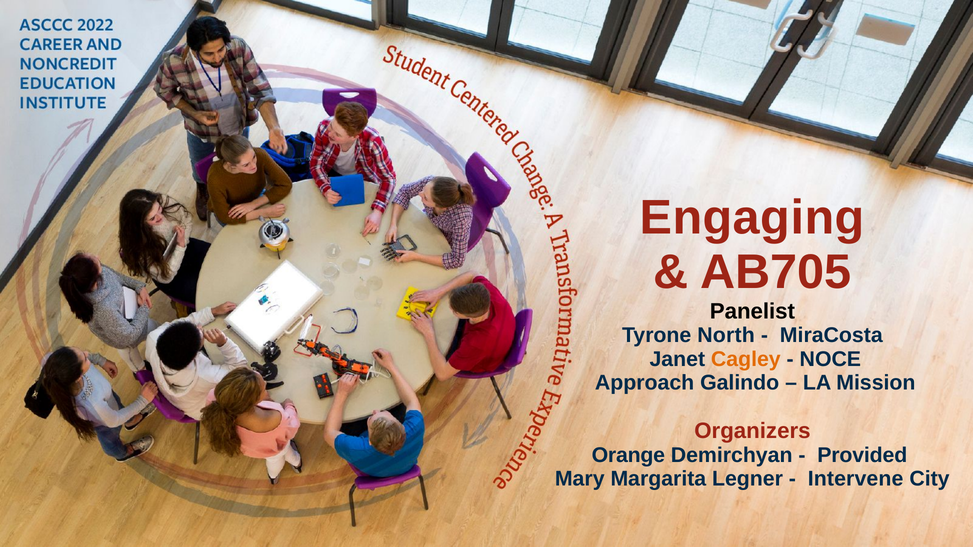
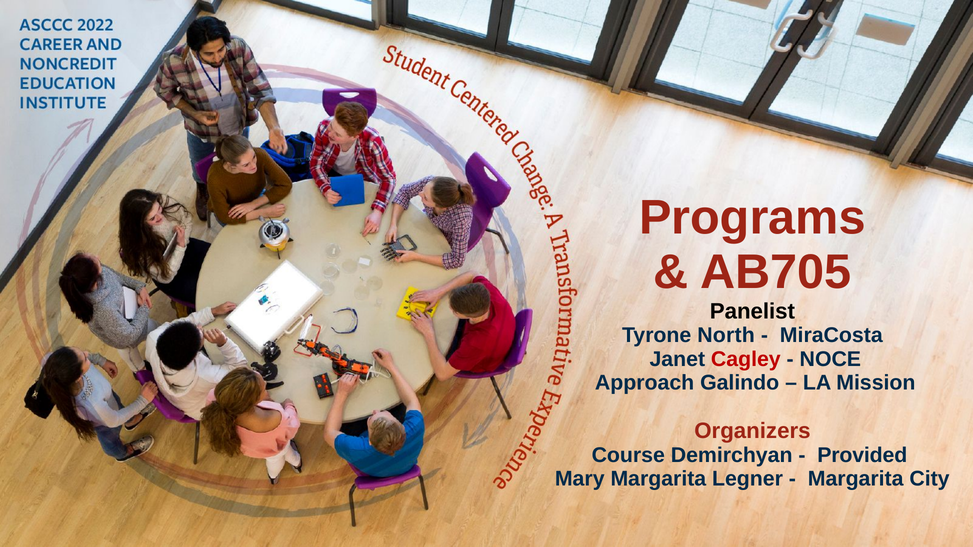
Engaging: Engaging -> Programs
Cagley colour: orange -> red
Orange: Orange -> Course
Intervene at (856, 479): Intervene -> Margarita
